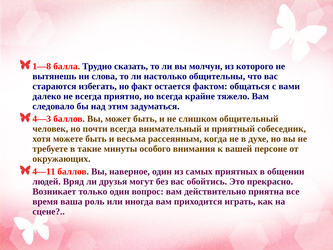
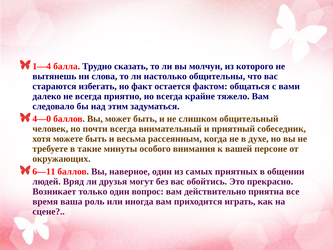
1—8: 1—8 -> 1—4
4—3: 4—3 -> 4—0
4—11: 4—11 -> 6—11
